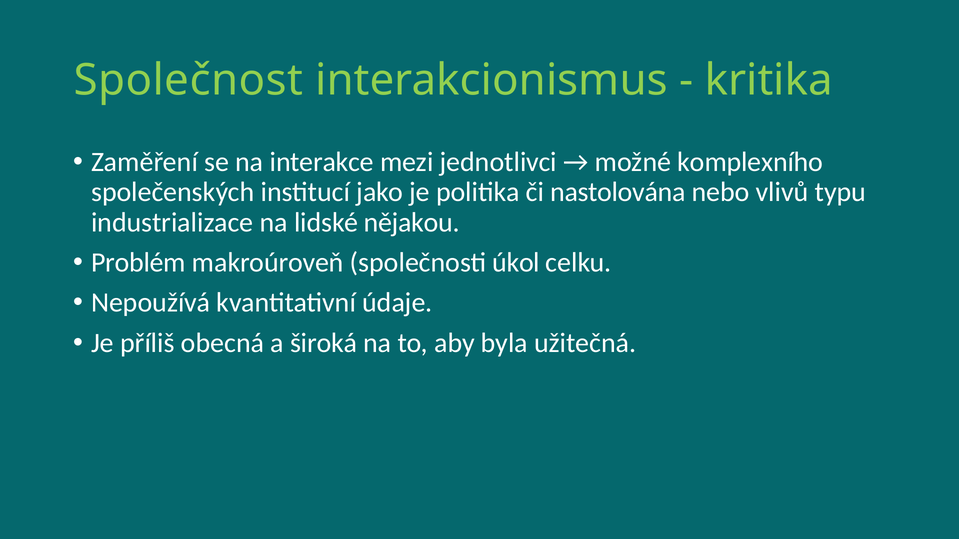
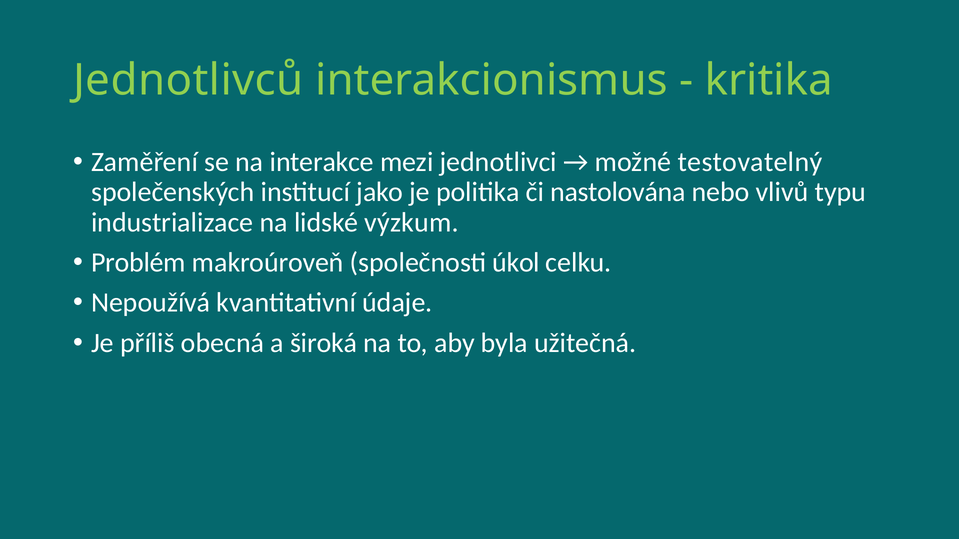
Společnost: Společnost -> Jednotlivců
komplexního: komplexního -> testovatelný
nějakou: nějakou -> výzkum
